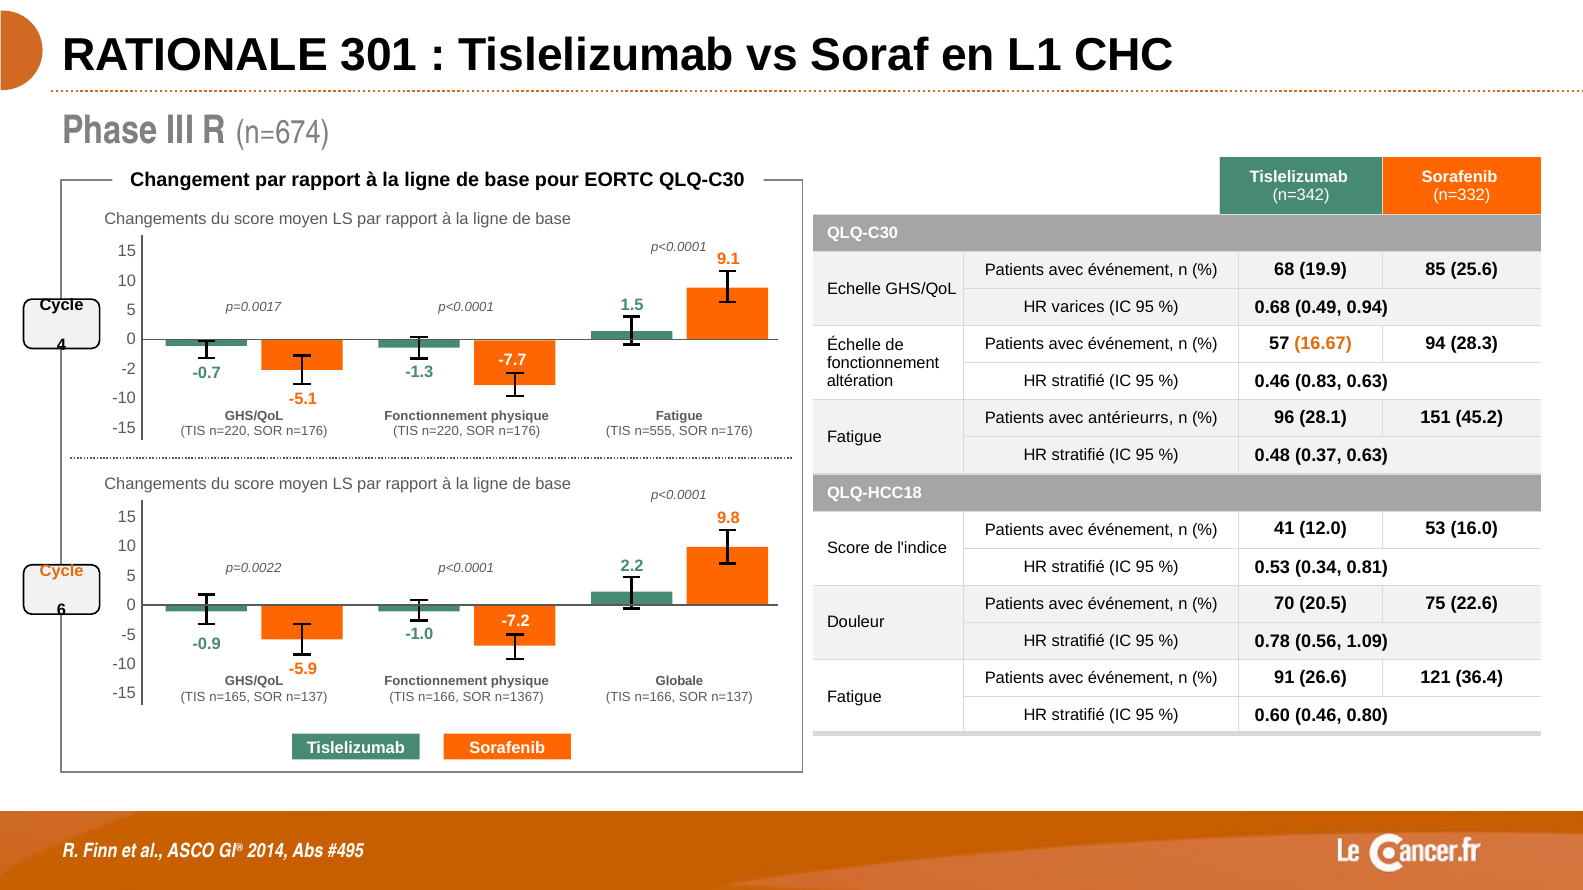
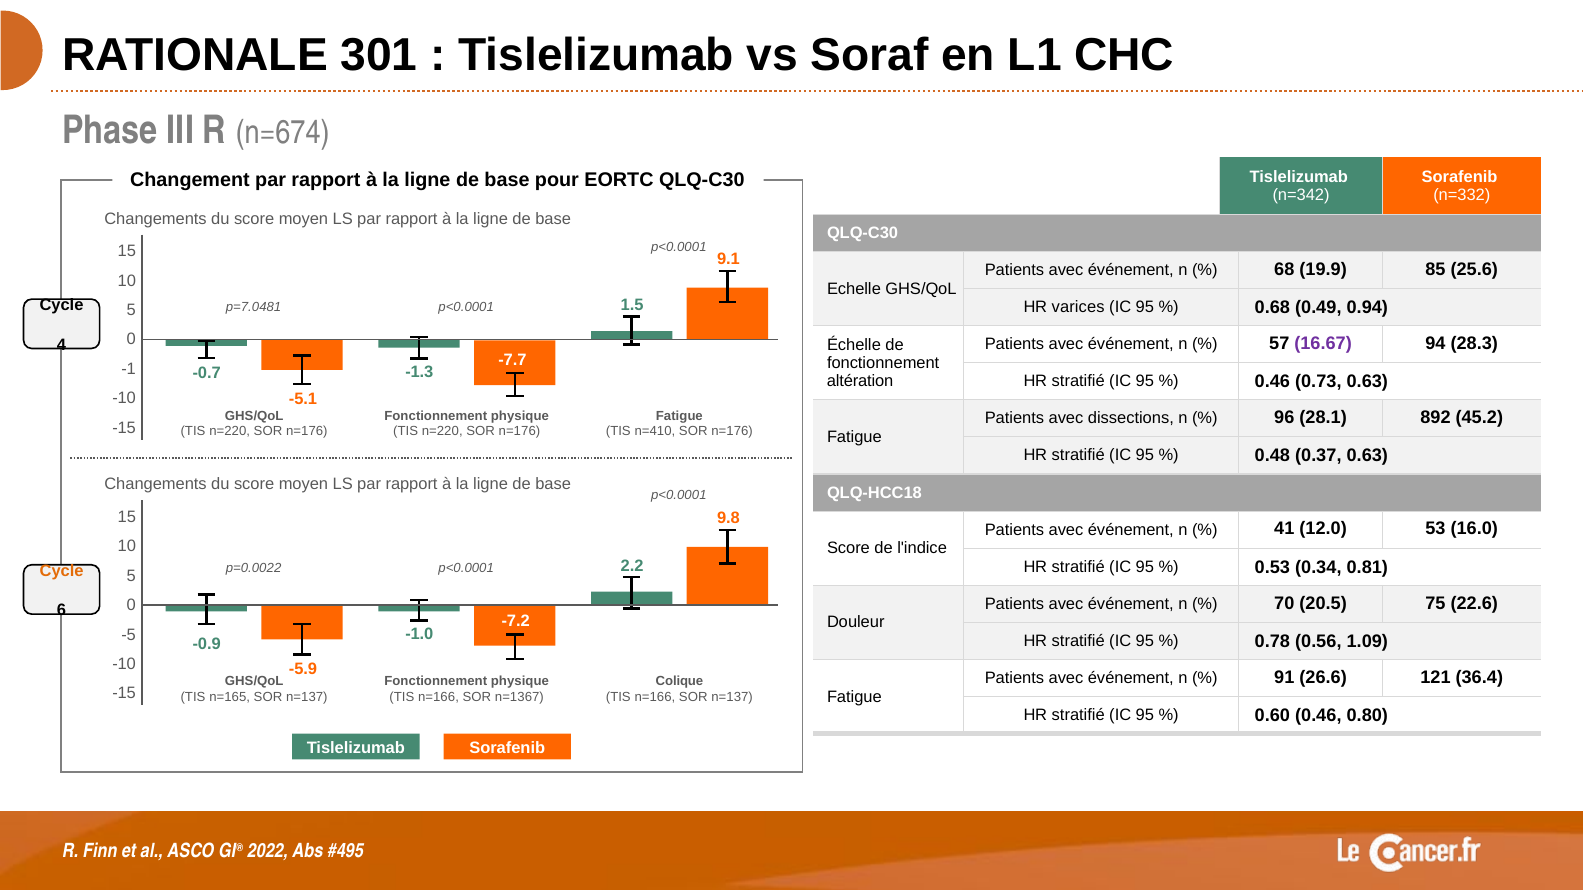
p=0.0017: p=0.0017 -> p=7.0481
16.67 colour: orange -> purple
-2: -2 -> -1
0.83: 0.83 -> 0.73
antérieurrs: antérieurrs -> dissections
151: 151 -> 892
n=555: n=555 -> n=410
Globale: Globale -> Colique
2014: 2014 -> 2022
